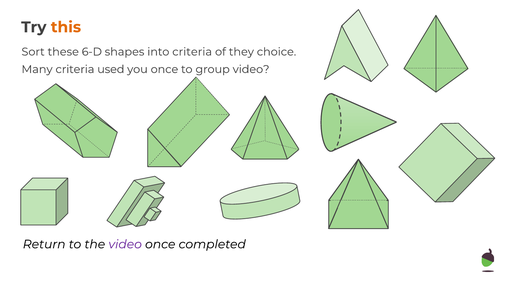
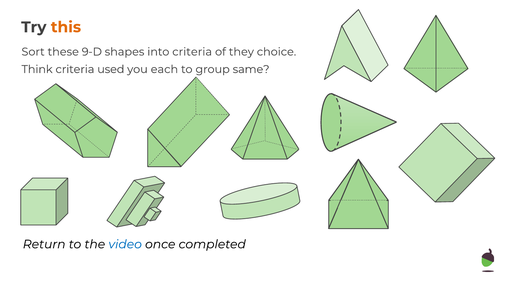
6-D: 6-D -> 9-D
Many: Many -> Think
you once: once -> each
video at (251, 69): video -> same
video at (125, 245) colour: purple -> blue
